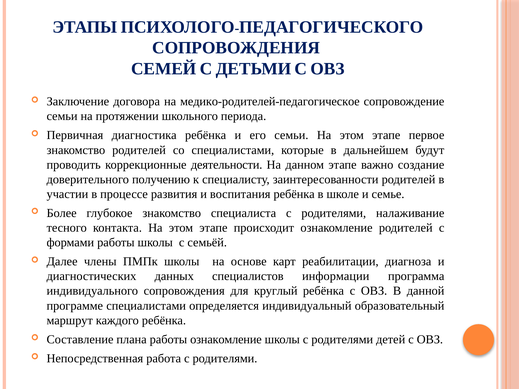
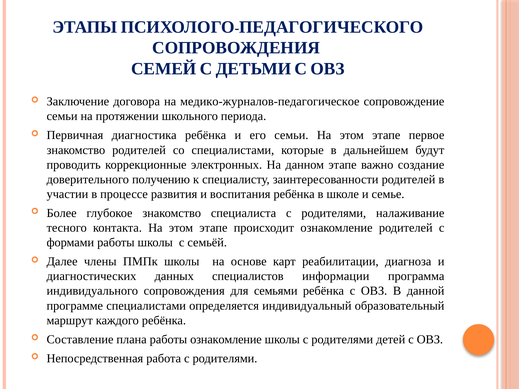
медико-родителей-педагогическое: медико-родителей-педагогическое -> медико-журналов-педагогическое
деятельности: деятельности -> электронных
круглый: круглый -> семьями
